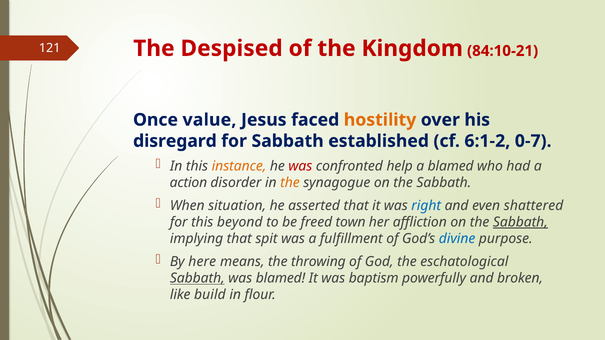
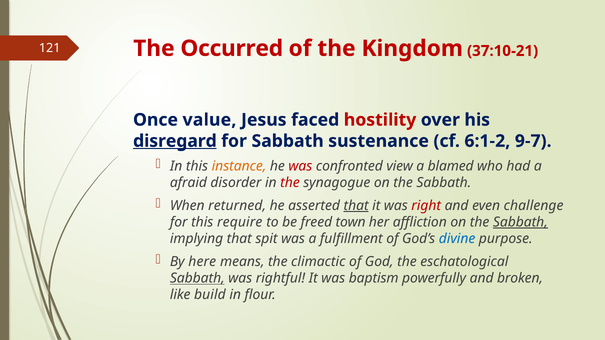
Despised: Despised -> Occurred
84:10-21: 84:10-21 -> 37:10-21
hostility colour: orange -> red
disregard underline: none -> present
established: established -> sustenance
0-7: 0-7 -> 9-7
help: help -> view
action: action -> afraid
the at (290, 183) colour: orange -> red
situation: situation -> returned
that at (356, 206) underline: none -> present
right colour: blue -> red
shattered: shattered -> challenge
beyond: beyond -> require
throwing: throwing -> climactic
was blamed: blamed -> rightful
